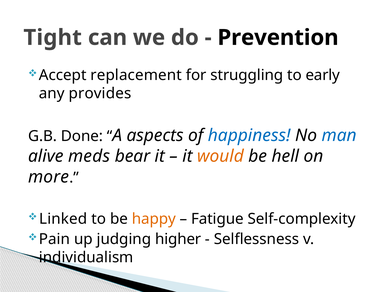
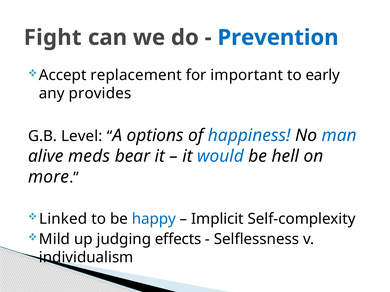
Tight: Tight -> Fight
Prevention colour: black -> blue
struggling: struggling -> important
Done: Done -> Level
aspects: aspects -> options
would colour: orange -> blue
happy colour: orange -> blue
Fatigue: Fatigue -> Implicit
Pain: Pain -> Mild
higher: higher -> effects
